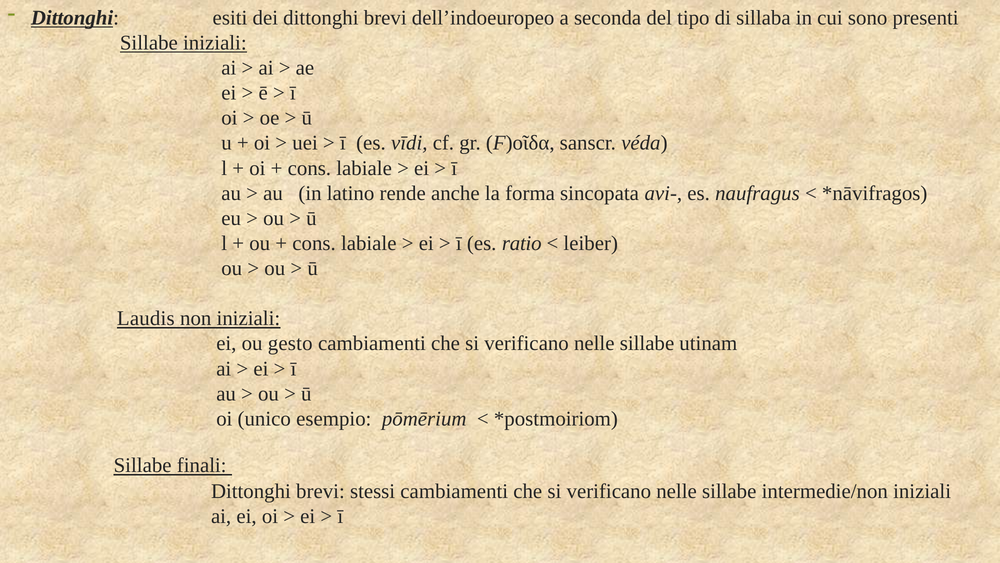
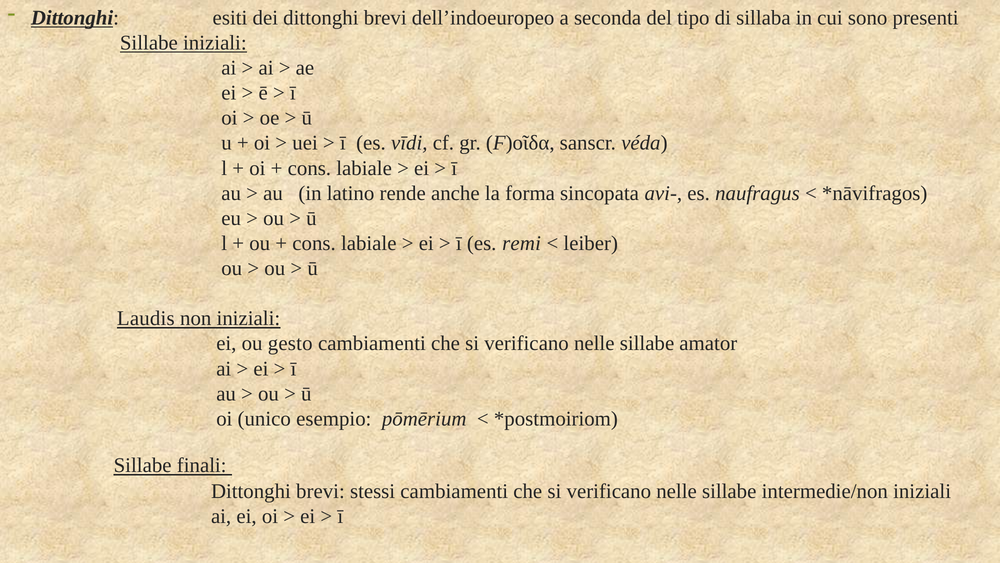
ratio: ratio -> remi
utinam: utinam -> amator
